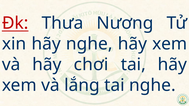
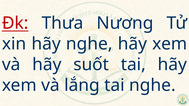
chơi: chơi -> suốt
